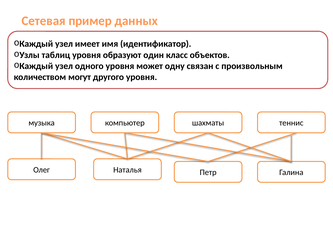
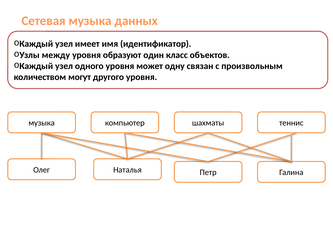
Сетевая пример: пример -> музыка
таблиц: таблиц -> между
